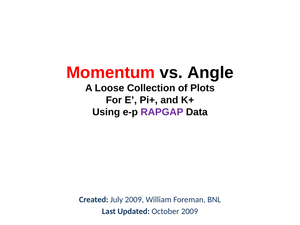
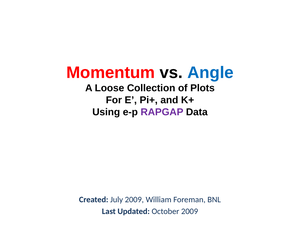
Angle colour: black -> blue
